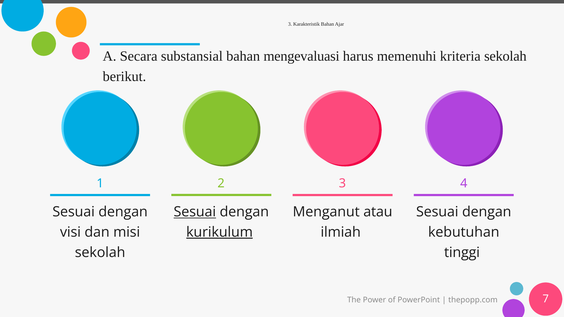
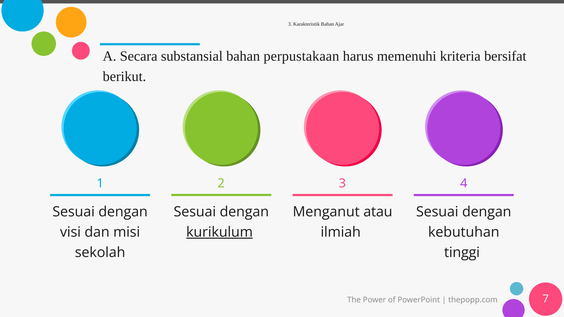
mengevaluasi: mengevaluasi -> perpustakaan
kriteria sekolah: sekolah -> bersifat
Sesuai at (195, 212) underline: present -> none
